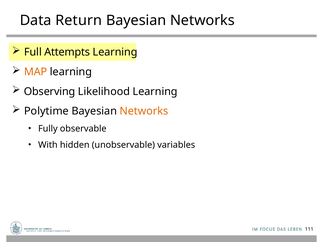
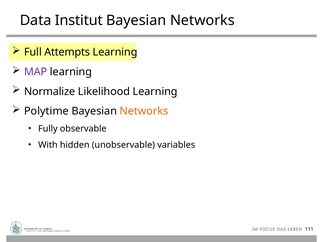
Return: Return -> Institut
MAP colour: orange -> purple
Observing: Observing -> Normalize
